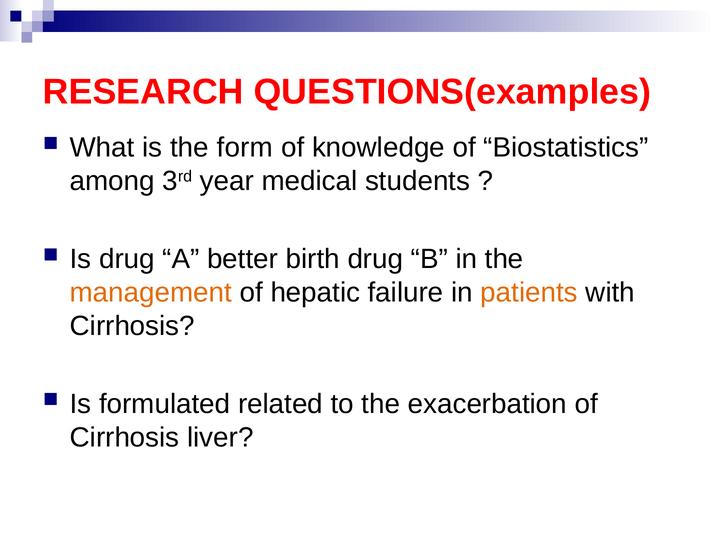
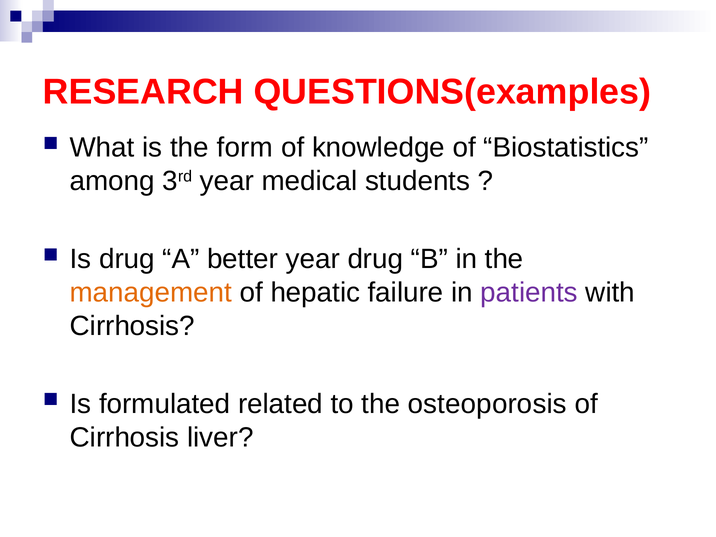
better birth: birth -> year
patients colour: orange -> purple
exacerbation: exacerbation -> osteoporosis
